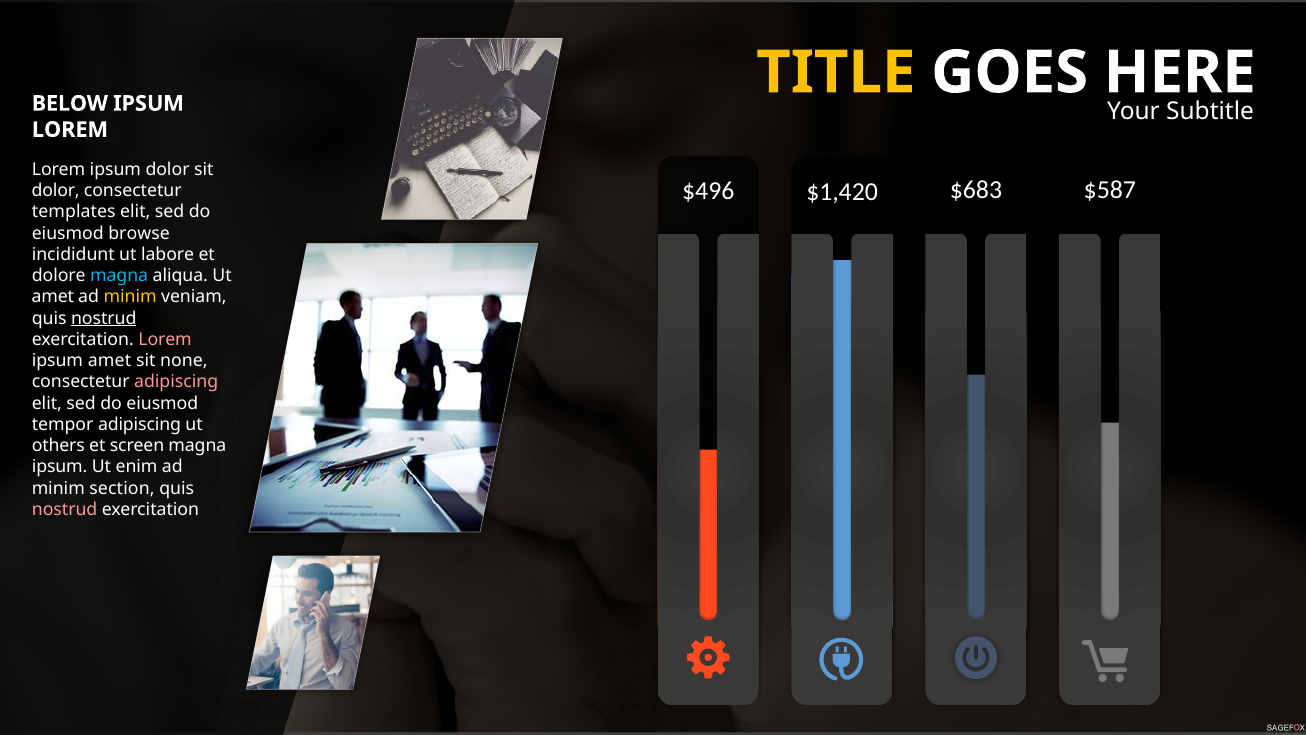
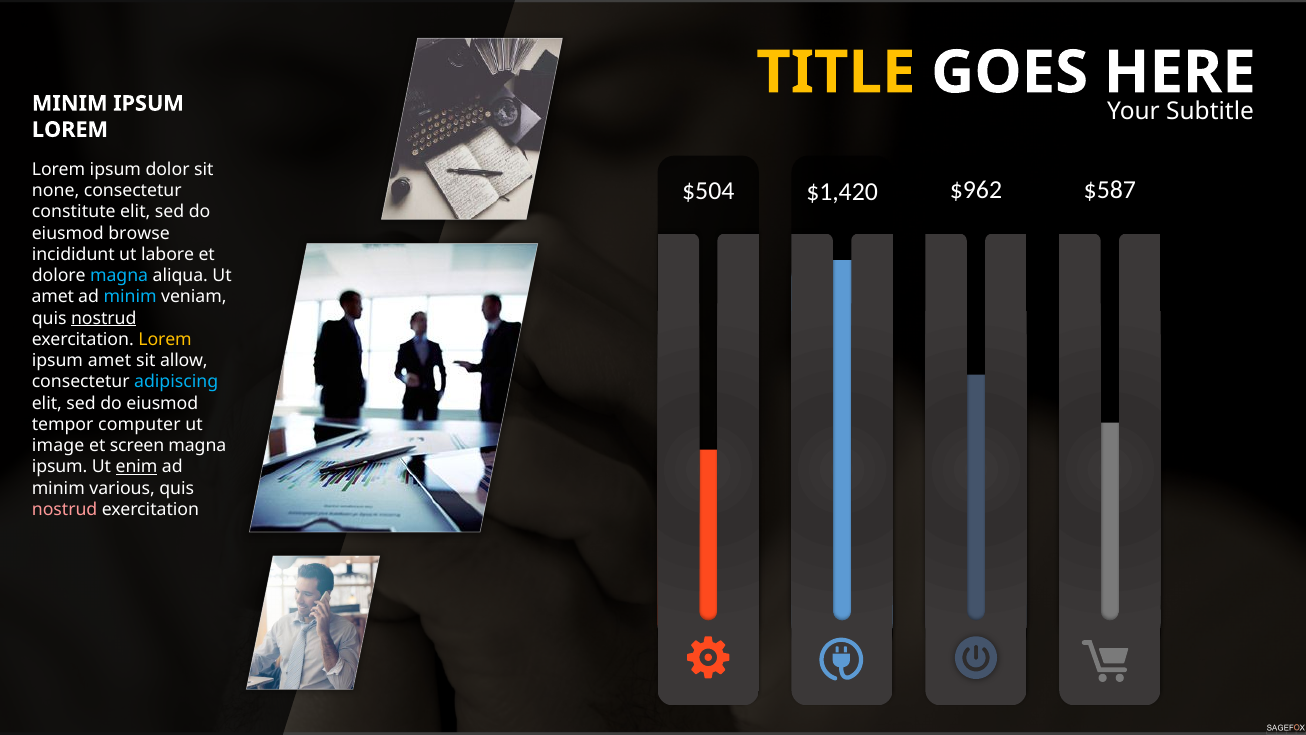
BELOW at (70, 103): BELOW -> MINIM
$496: $496 -> $504
$683: $683 -> $962
dolor at (56, 191): dolor -> none
templates: templates -> constitute
minim at (130, 297) colour: yellow -> light blue
Lorem at (165, 339) colour: pink -> yellow
none: none -> allow
adipiscing at (176, 382) colour: pink -> light blue
tempor adipiscing: adipiscing -> computer
others: others -> image
enim underline: none -> present
section: section -> various
